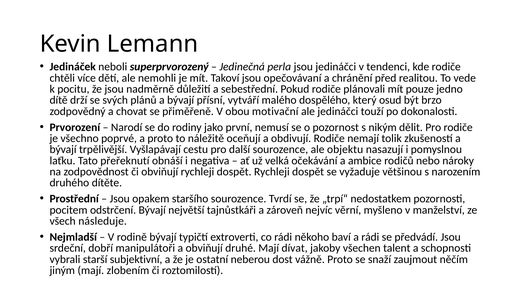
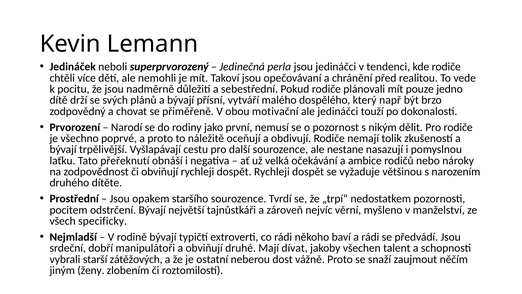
osud: osud -> např
objektu: objektu -> nestane
následuje: následuje -> specificky
subjektivní: subjektivní -> zátěžových
jiným mají: mají -> ženy
